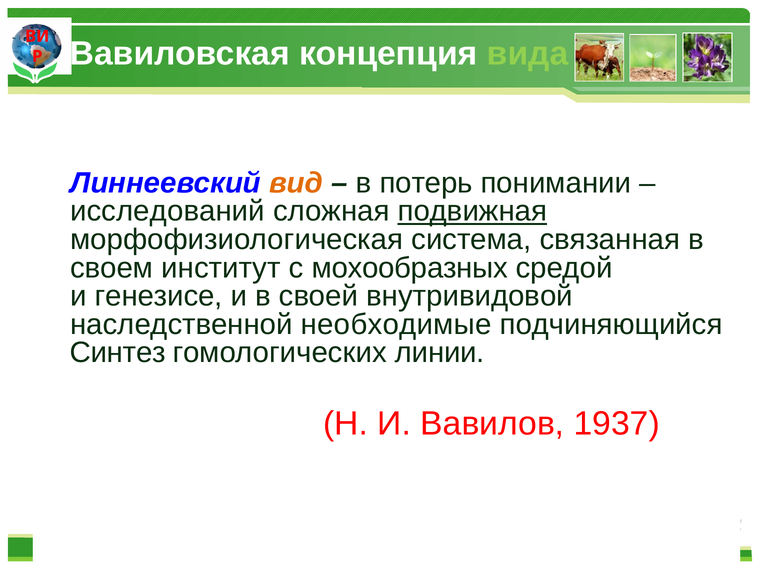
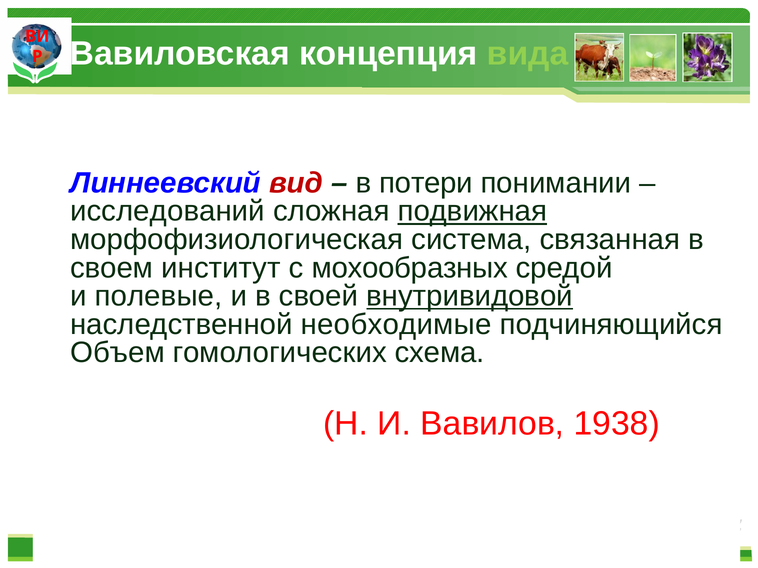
вид colour: orange -> red
потерь: потерь -> потери
генезисе: генезисе -> полевые
внутривидовой underline: none -> present
Синтез: Синтез -> Объем
линии: линии -> схема
1937: 1937 -> 1938
